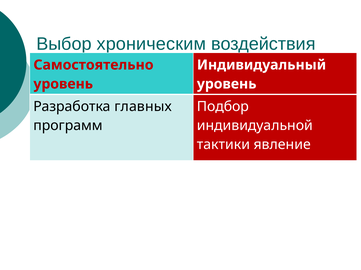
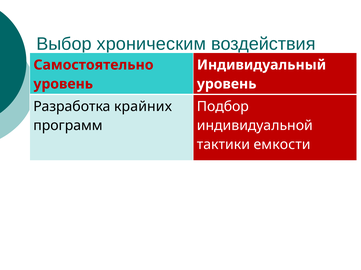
главных: главных -> крайних
явление: явление -> емкости
